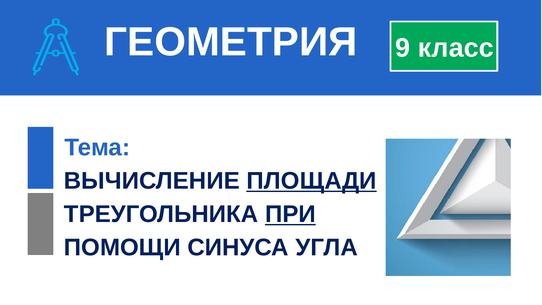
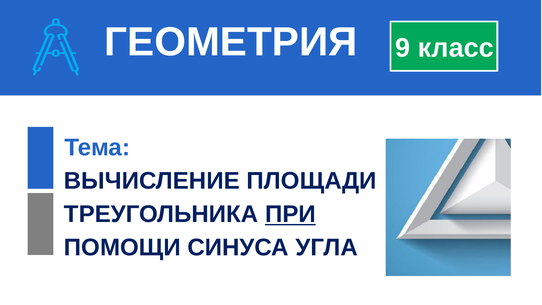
ПЛОЩАДИ underline: present -> none
